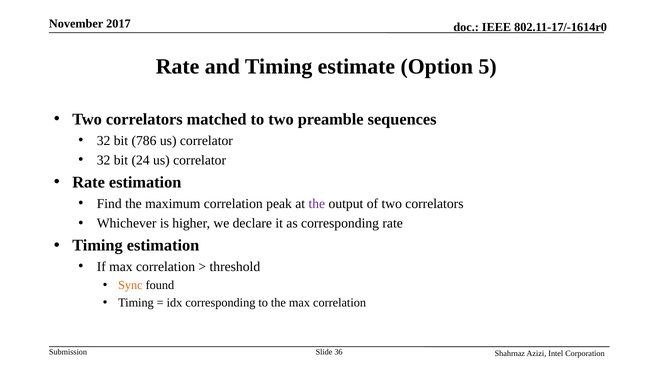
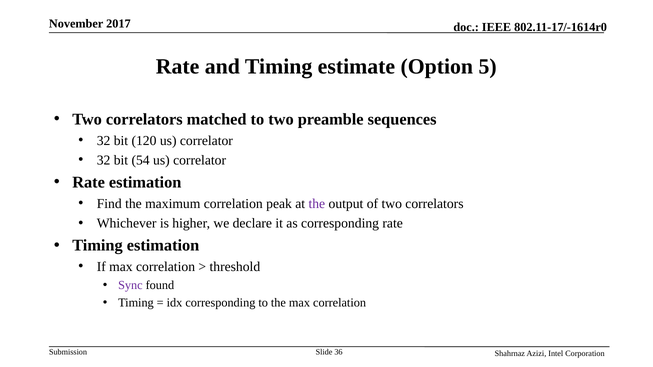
786: 786 -> 120
24: 24 -> 54
Sync colour: orange -> purple
